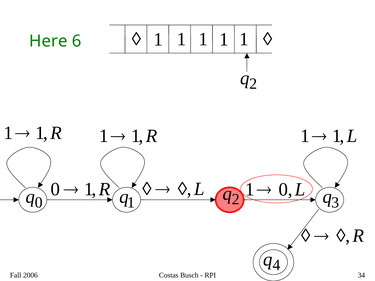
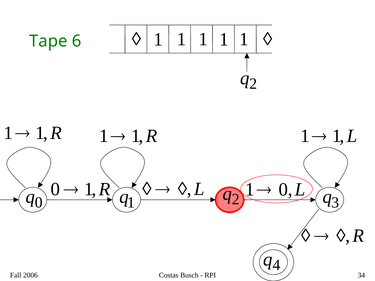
Here: Here -> Tape
